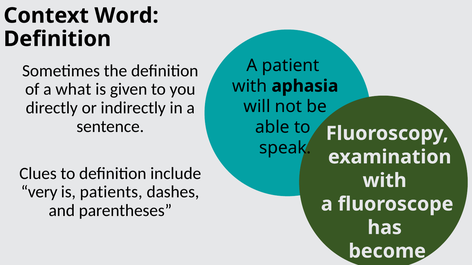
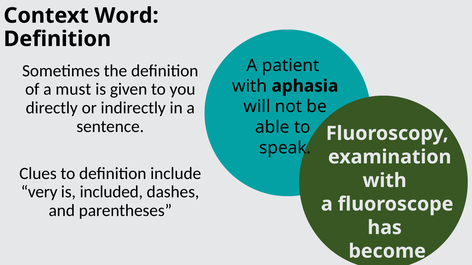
what: what -> must
patients: patients -> included
